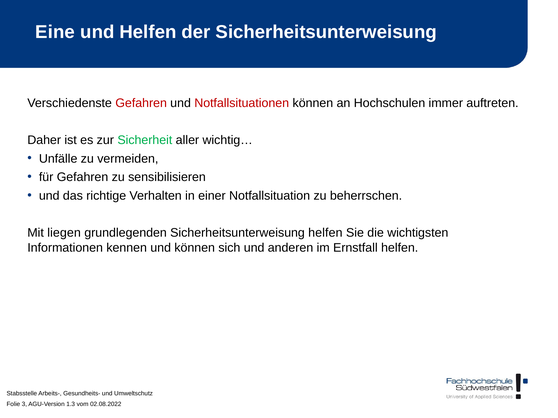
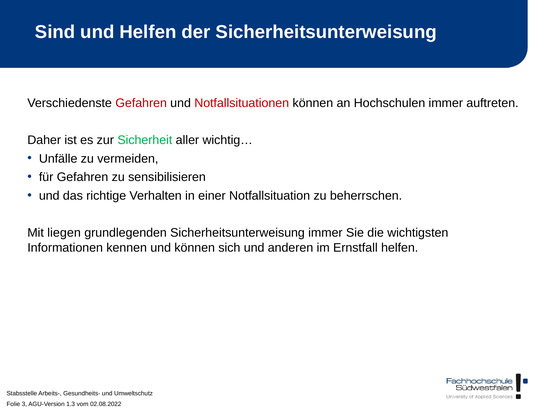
Eine: Eine -> Sind
Sicherheitsunterweisung helfen: helfen -> immer
